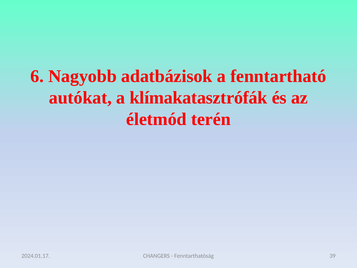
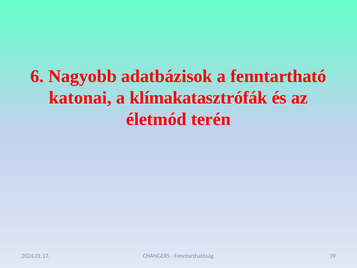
autókat: autókat -> katonai
